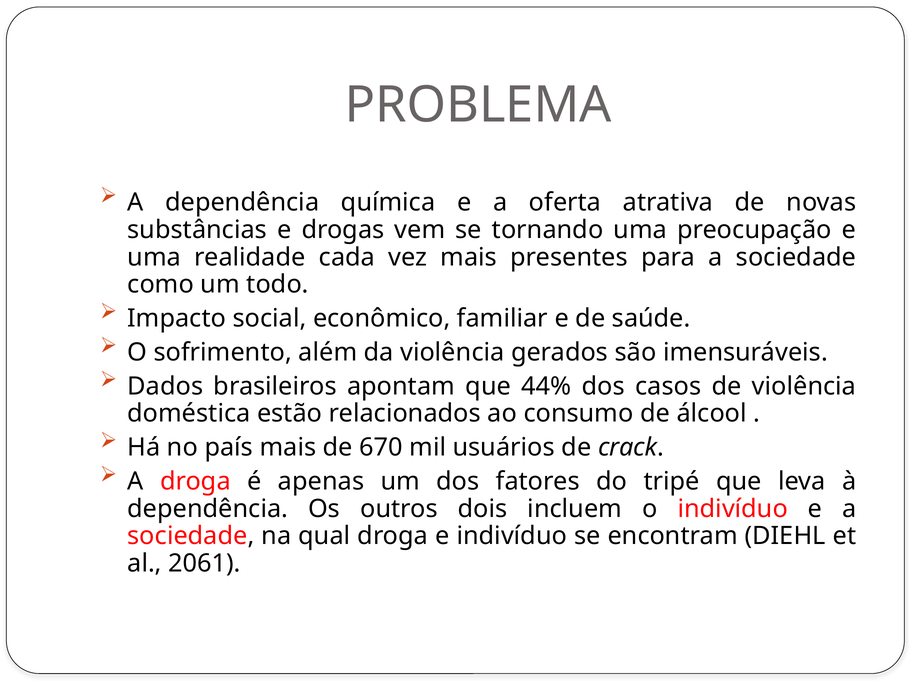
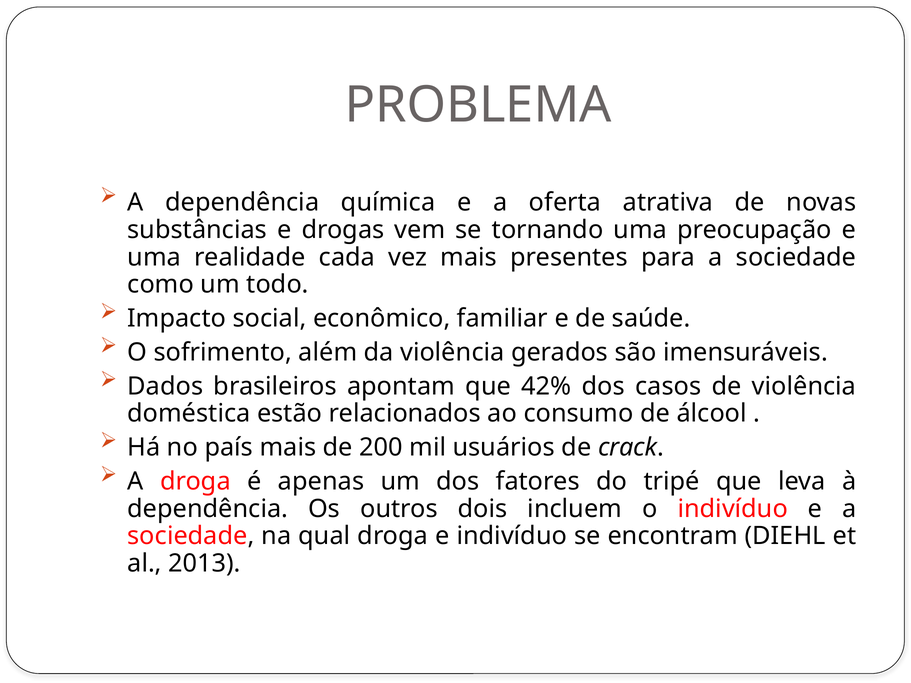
44%: 44% -> 42%
670: 670 -> 200
2061: 2061 -> 2013
